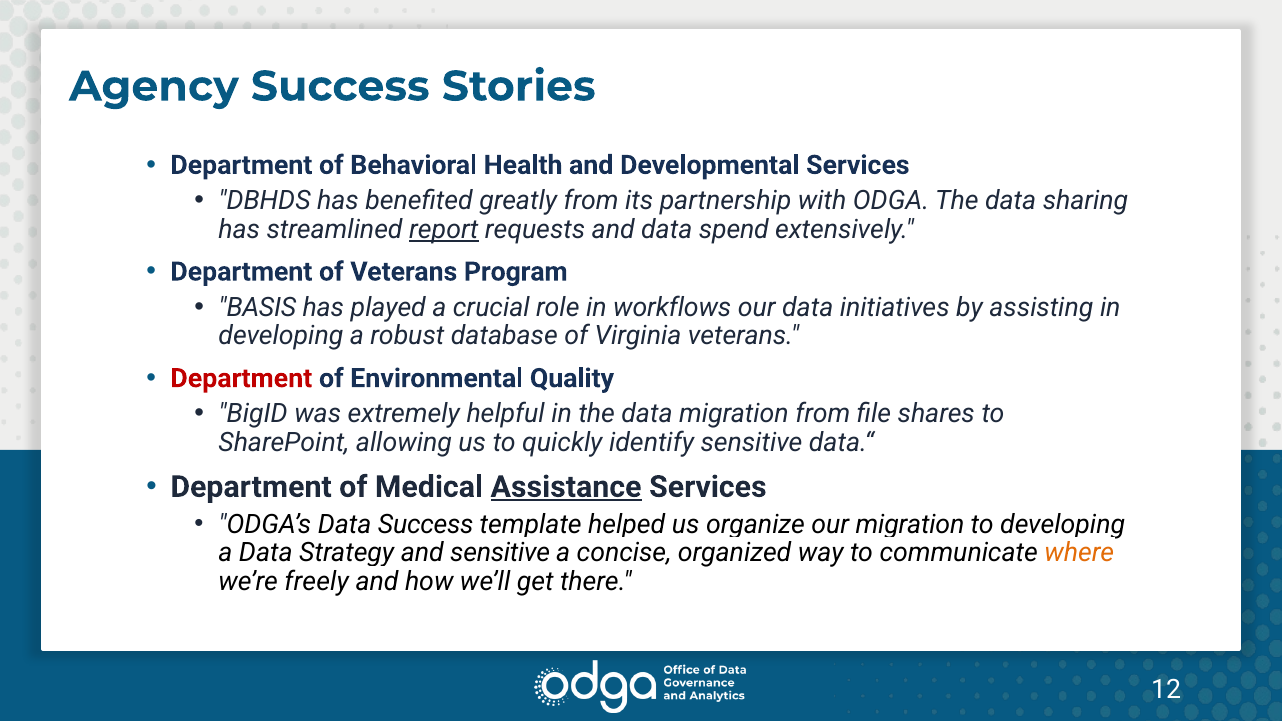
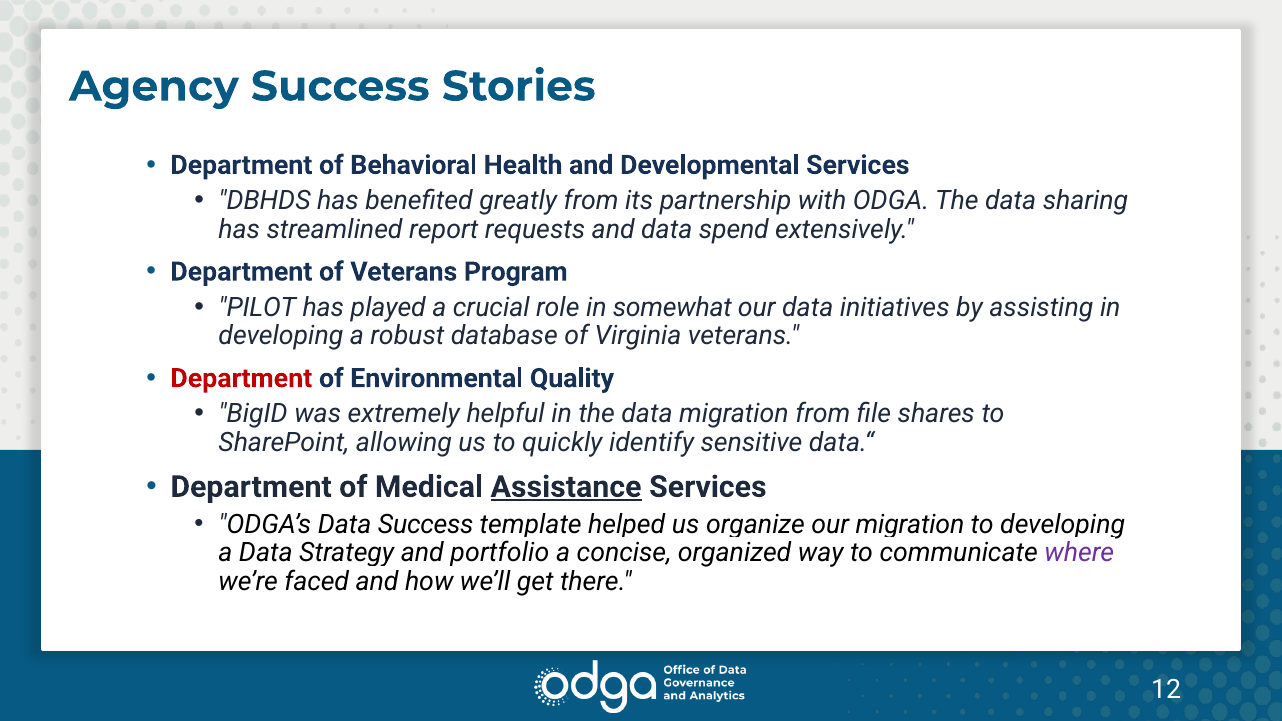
report underline: present -> none
BASIS: BASIS -> PILOT
workflows: workflows -> somewhat
and sensitive: sensitive -> portfolio
where colour: orange -> purple
freely: freely -> faced
